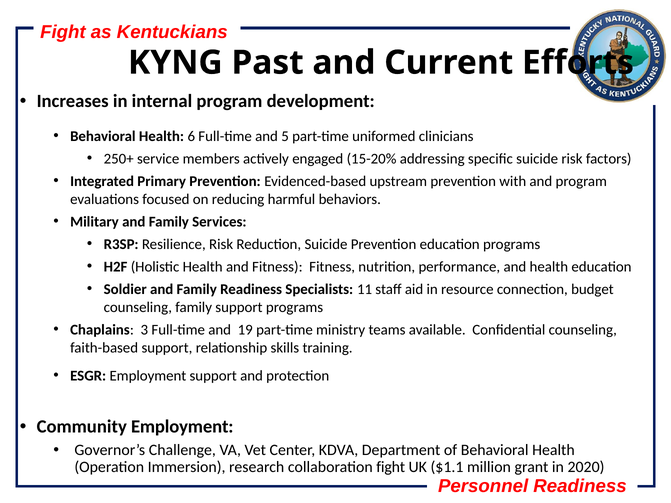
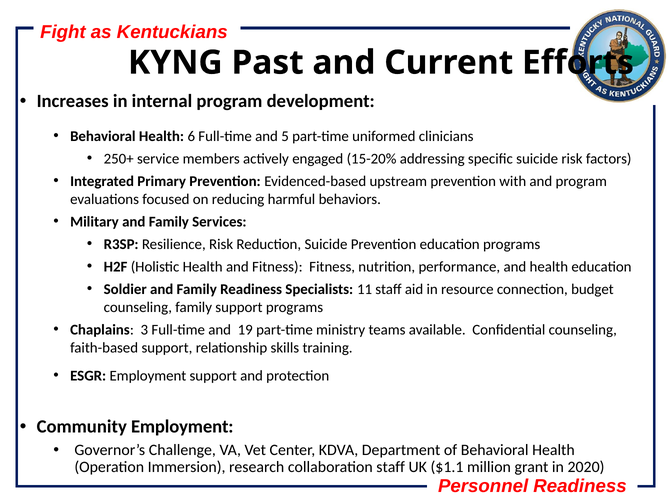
collaboration fight: fight -> staff
